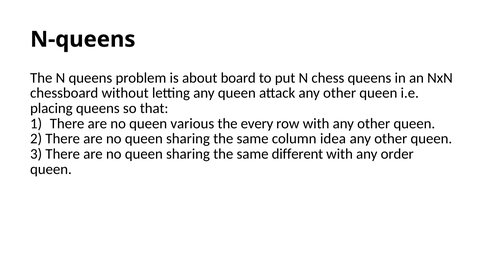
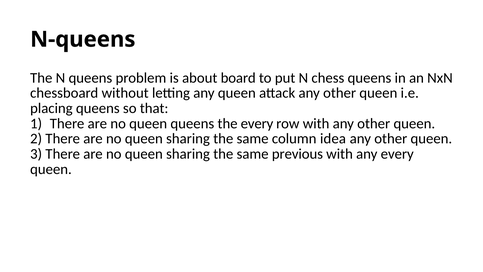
queen various: various -> queens
different: different -> previous
any order: order -> every
